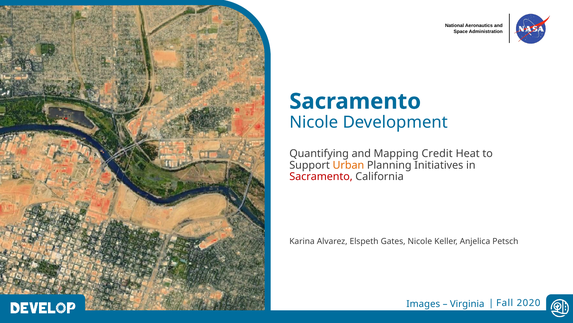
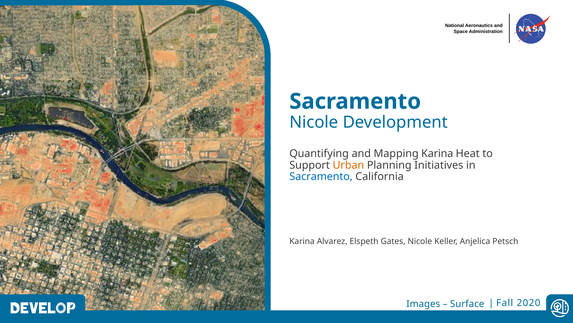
Mapping Credit: Credit -> Karina
Sacramento at (321, 176) colour: red -> blue
Virginia: Virginia -> Surface
